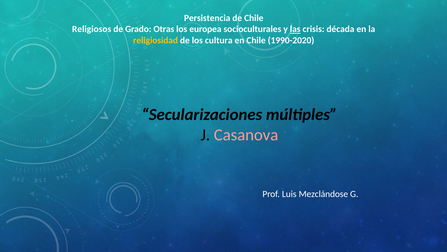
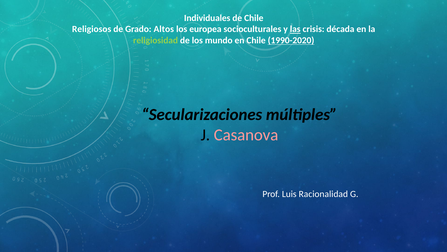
Persistencia: Persistencia -> Individuales
Otras: Otras -> Altos
religiosidad colour: yellow -> light green
cultura: cultura -> mundo
1990-2020 underline: none -> present
Mezclándose: Mezclándose -> Racionalidad
